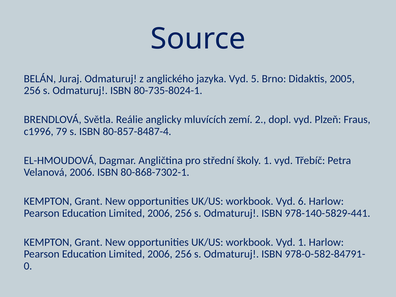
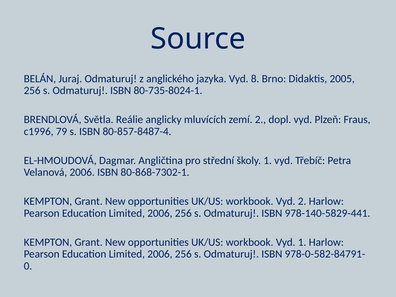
5: 5 -> 8
Vyd 6: 6 -> 2
